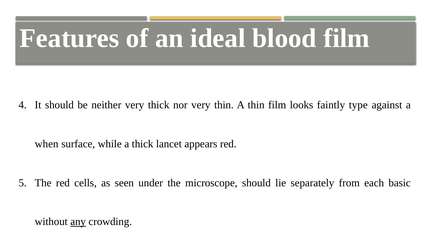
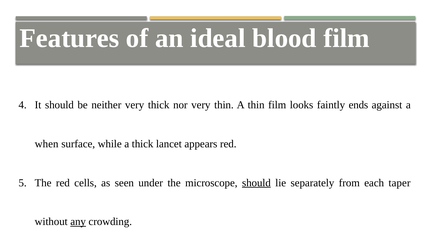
type: type -> ends
should at (256, 182) underline: none -> present
basic: basic -> taper
